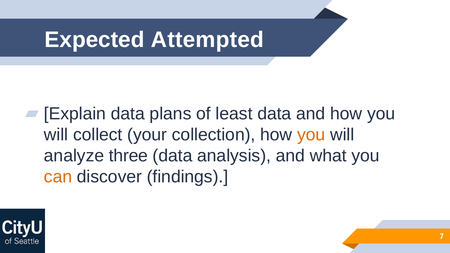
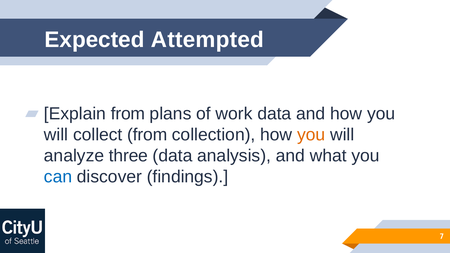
Explain data: data -> from
least: least -> work
collect your: your -> from
can colour: orange -> blue
